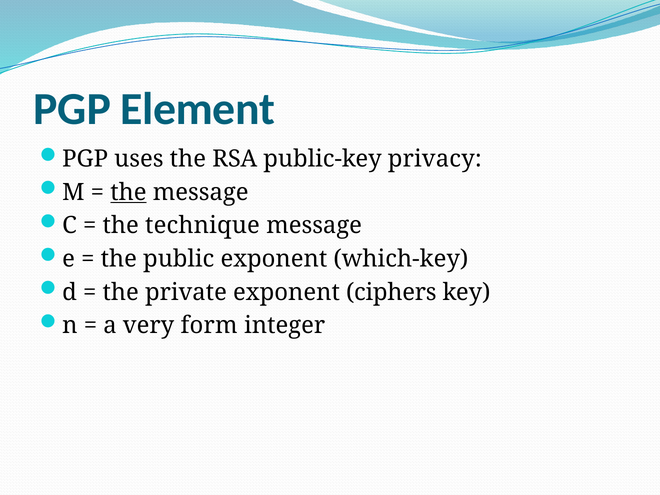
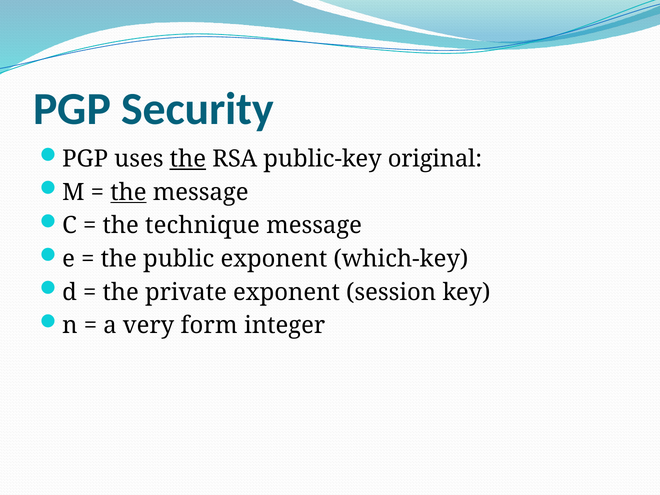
Element: Element -> Security
the at (188, 159) underline: none -> present
privacy: privacy -> original
ciphers: ciphers -> session
